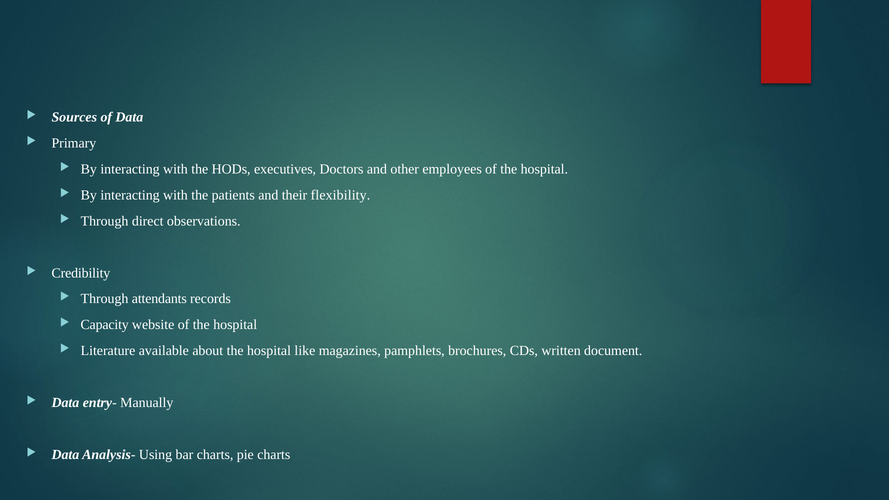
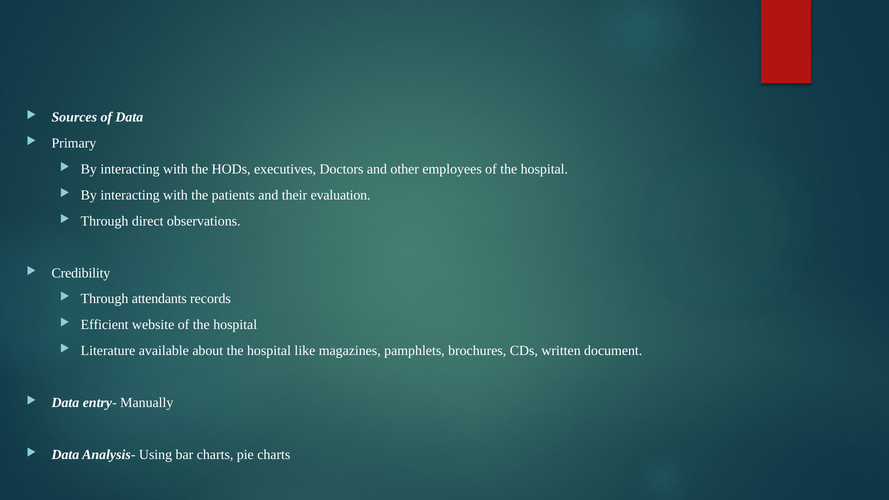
flexibility: flexibility -> evaluation
Capacity: Capacity -> Efficient
